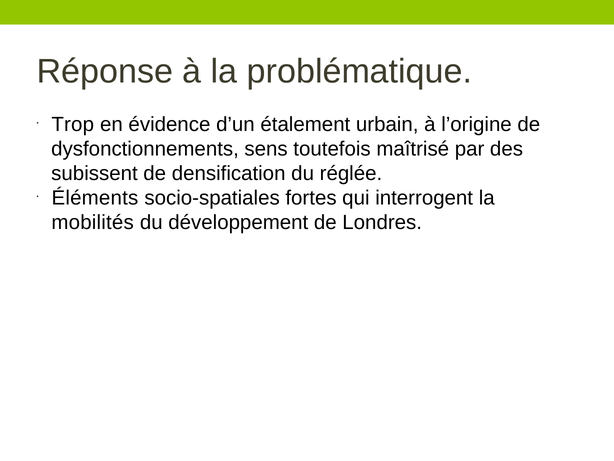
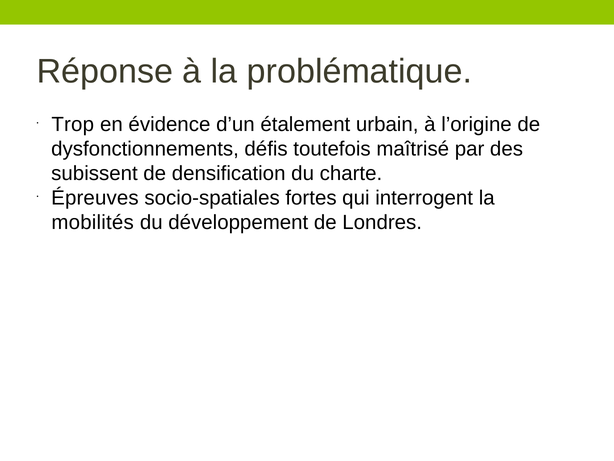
sens: sens -> défis
réglée: réglée -> charte
Éléments: Éléments -> Épreuves
